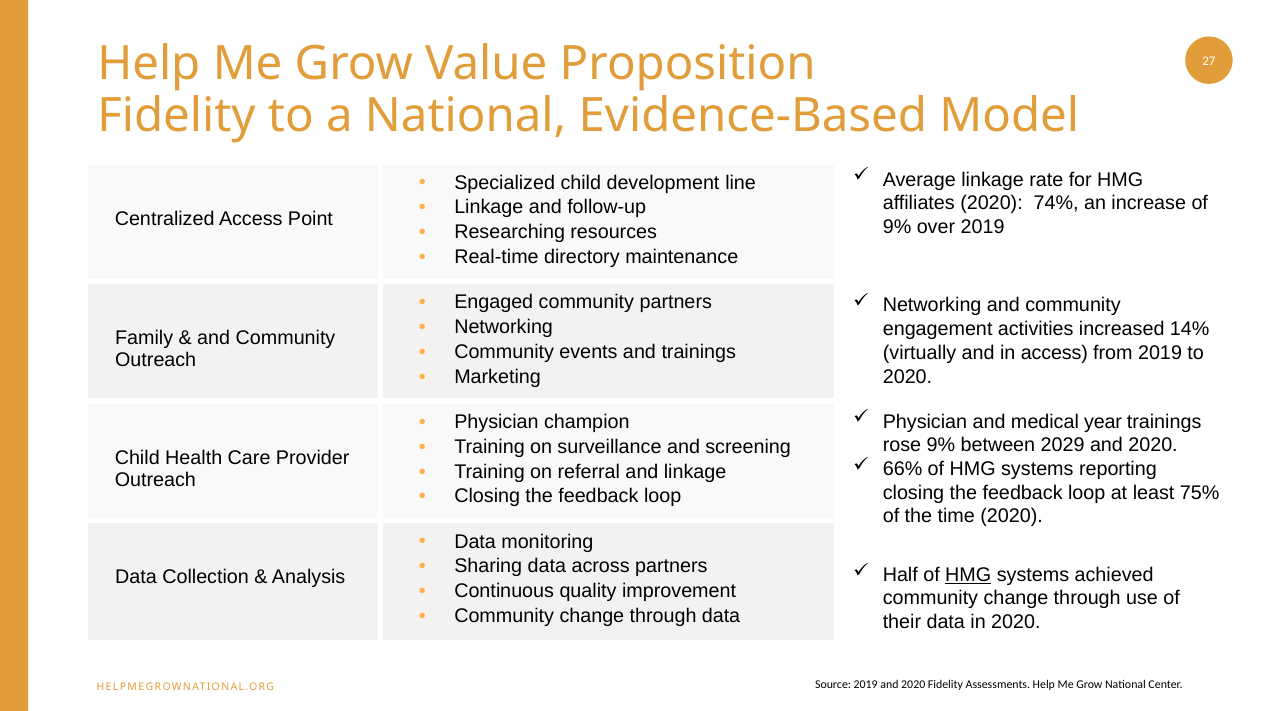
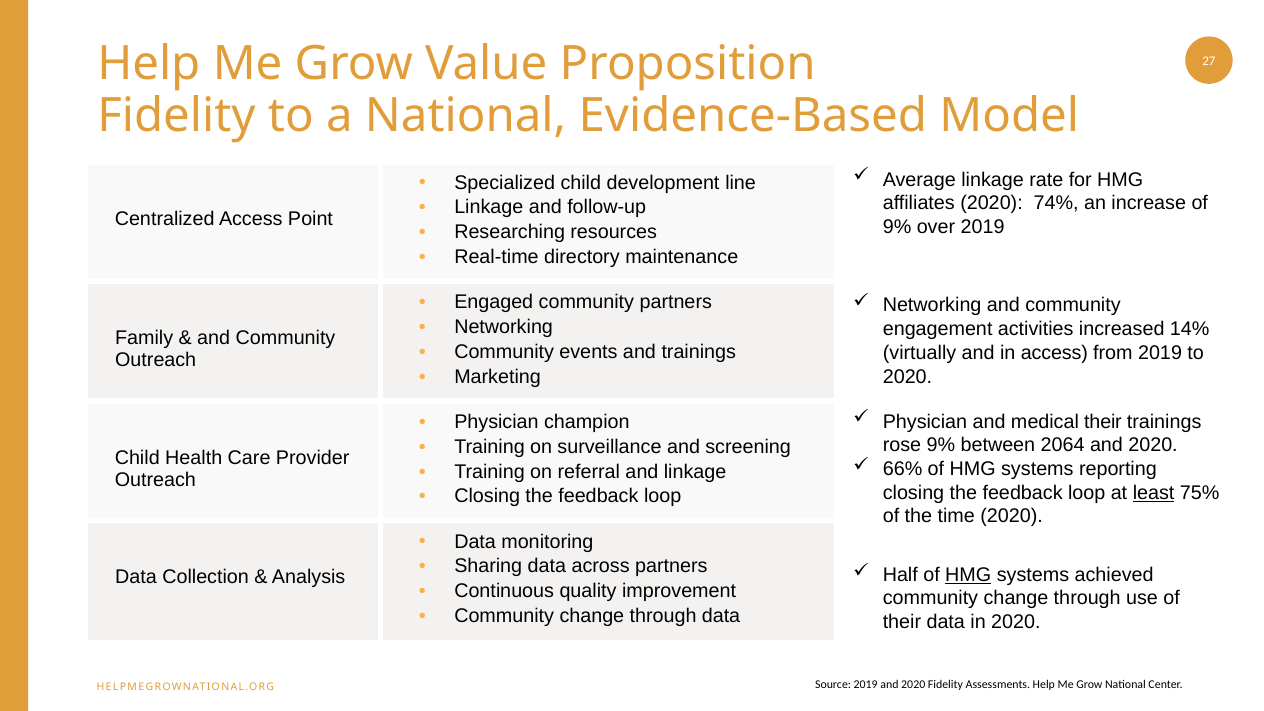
medical year: year -> their
2029: 2029 -> 2064
least underline: none -> present
